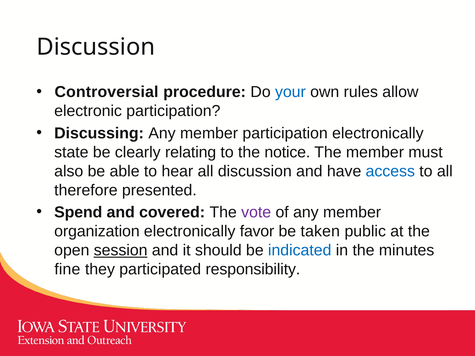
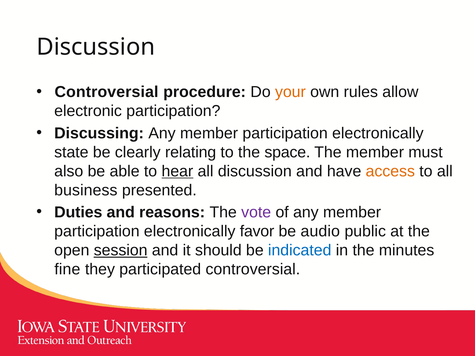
your colour: blue -> orange
notice: notice -> space
hear underline: none -> present
access colour: blue -> orange
therefore: therefore -> business
Spend: Spend -> Duties
covered: covered -> reasons
organization at (97, 231): organization -> participation
taken: taken -> audio
participated responsibility: responsibility -> controversial
